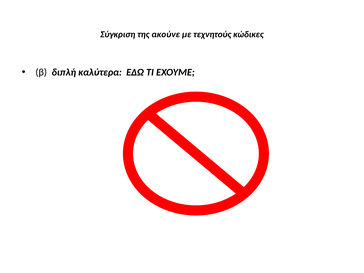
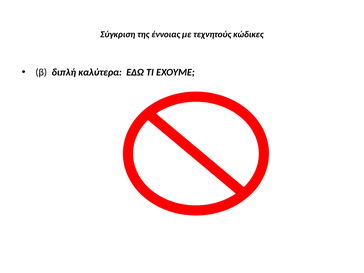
ακούνε: ακούνε -> έννοιας
